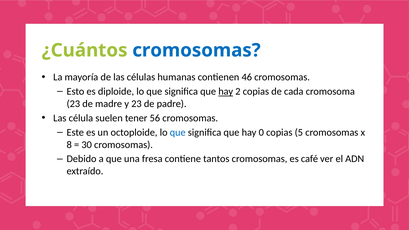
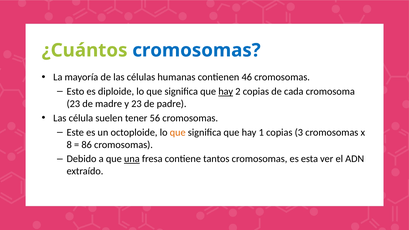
que at (178, 132) colour: blue -> orange
0: 0 -> 1
5: 5 -> 3
30: 30 -> 86
una underline: none -> present
café: café -> esta
